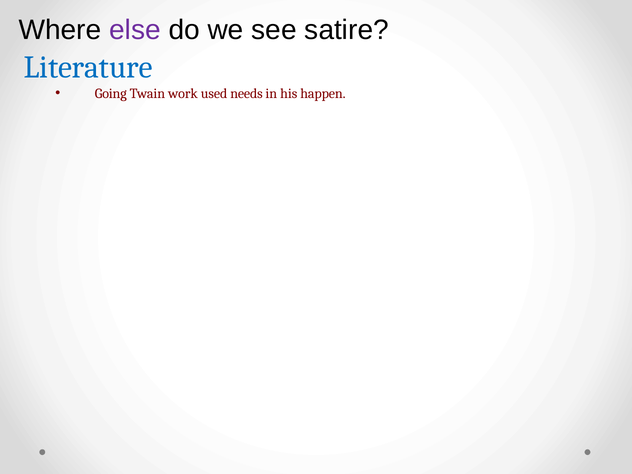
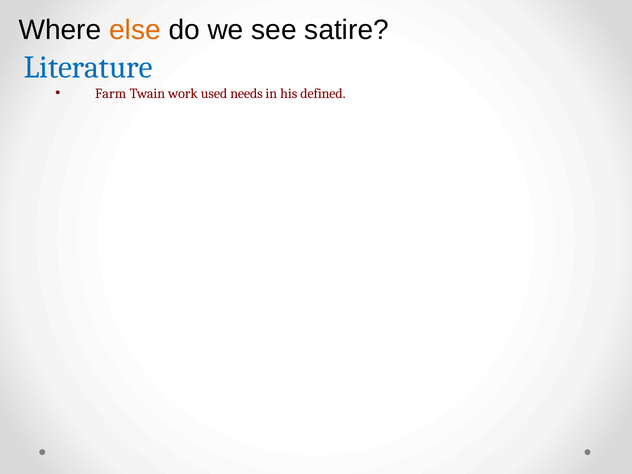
else colour: purple -> orange
Going: Going -> Farm
happen: happen -> defined
